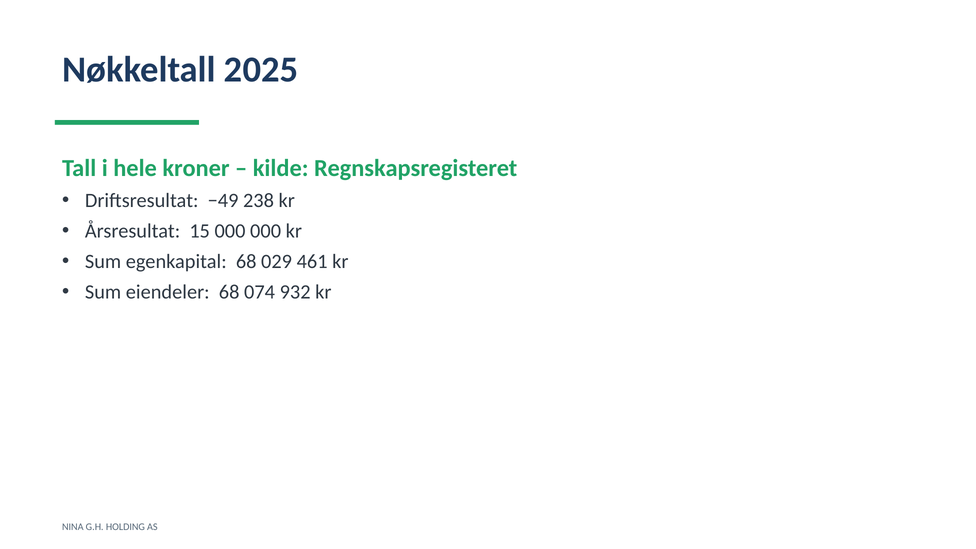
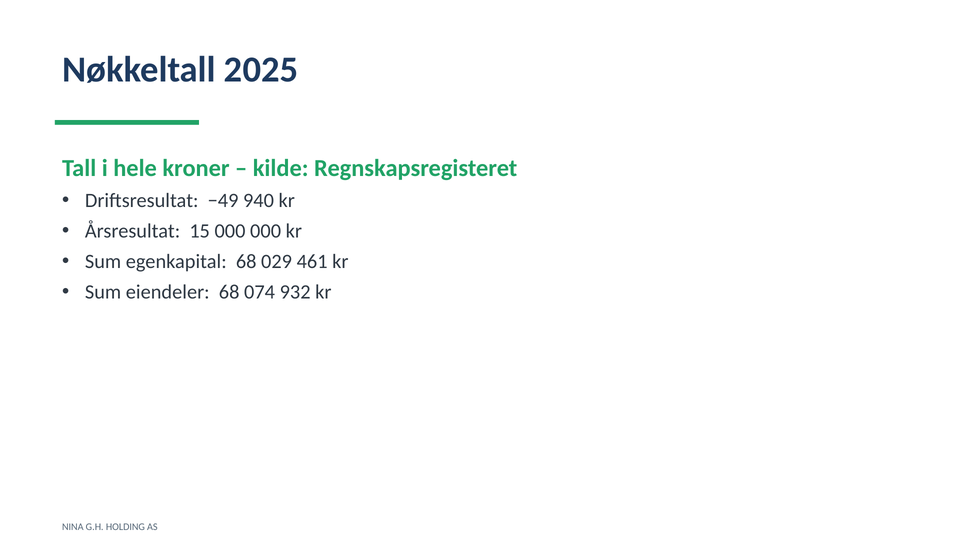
238: 238 -> 940
